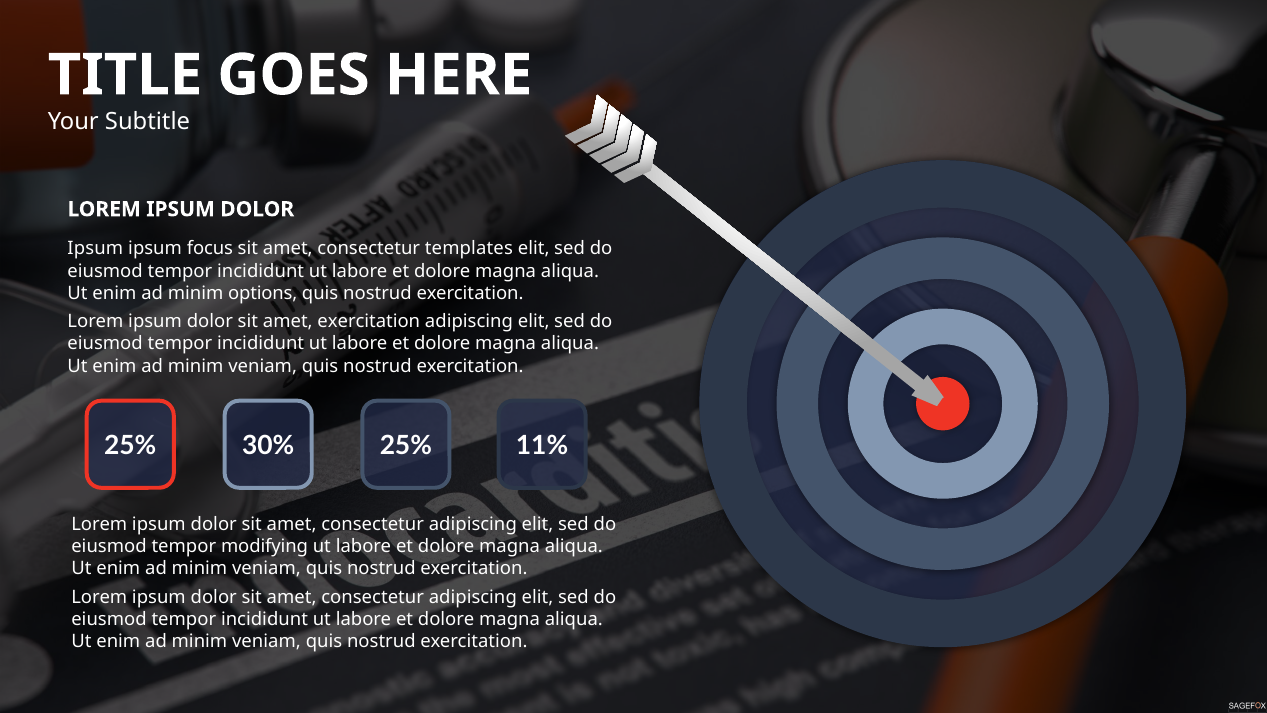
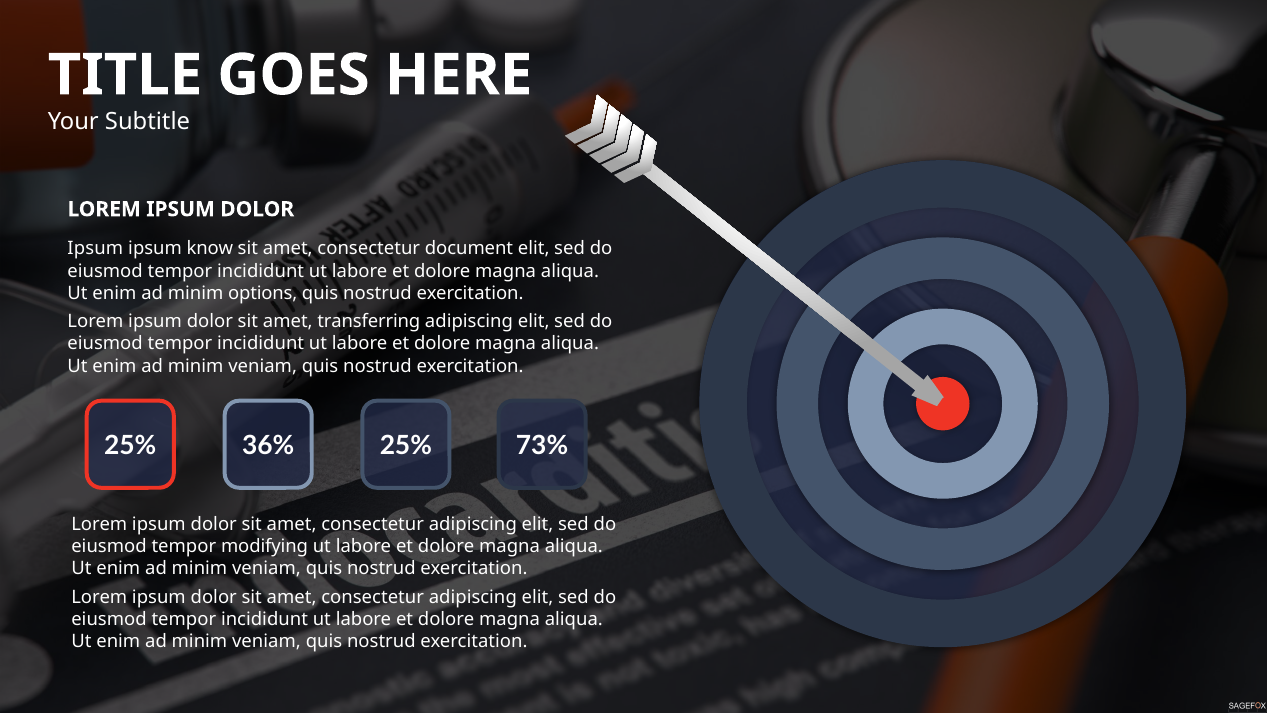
focus: focus -> know
templates: templates -> document
amet exercitation: exercitation -> transferring
30%: 30% -> 36%
11%: 11% -> 73%
